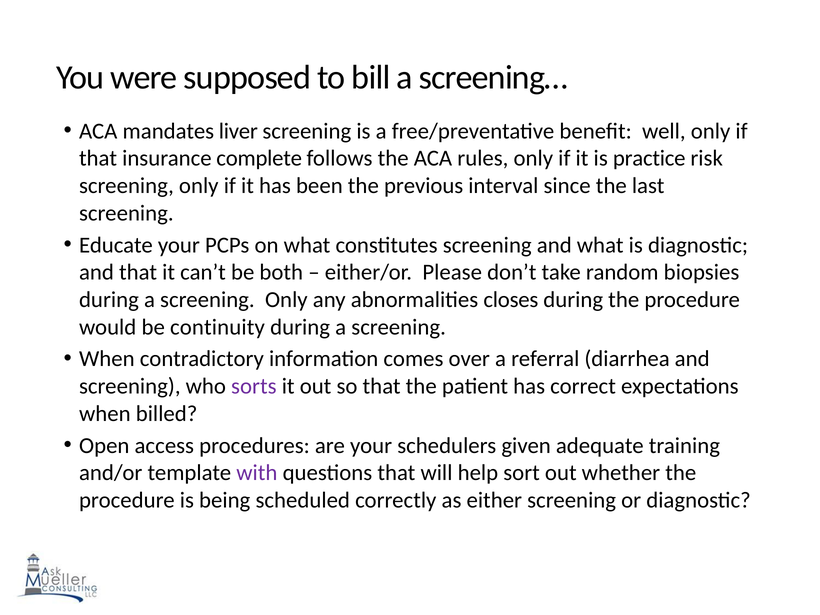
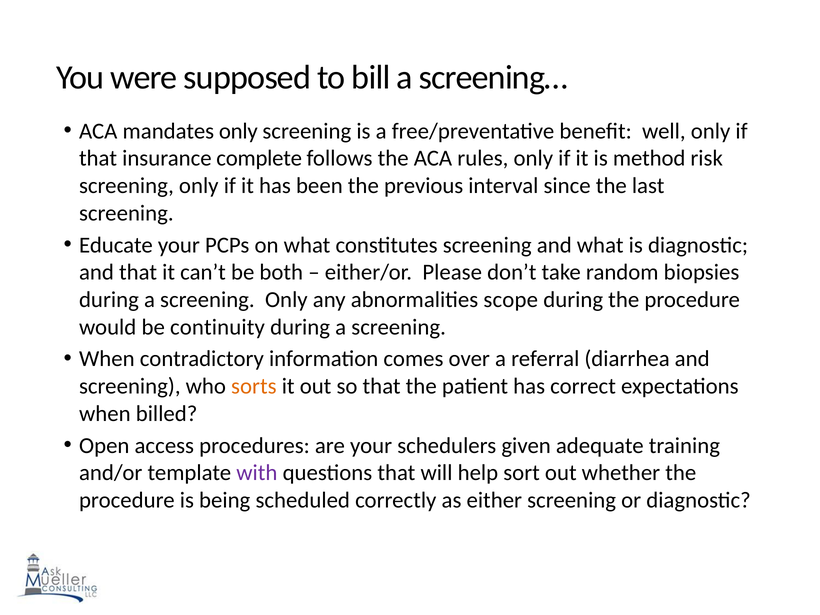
mandates liver: liver -> only
practice: practice -> method
closes: closes -> scope
sorts colour: purple -> orange
